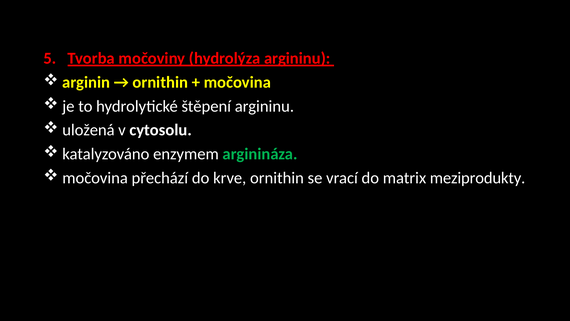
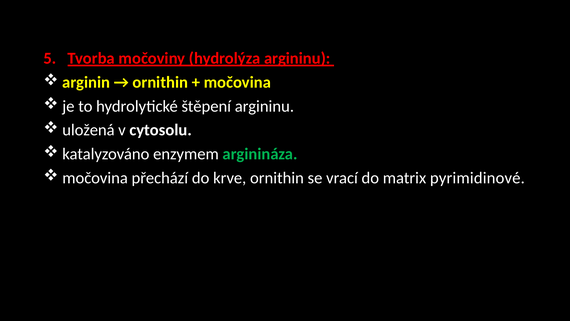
meziprodukty: meziprodukty -> pyrimidinové
